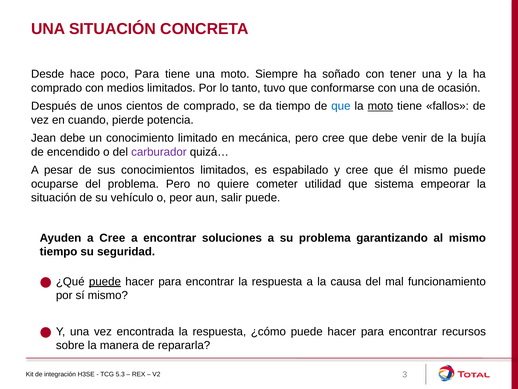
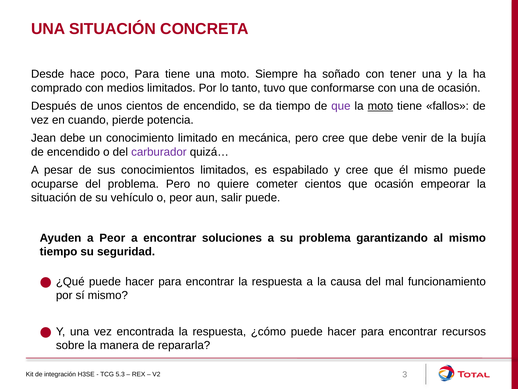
cientos de comprado: comprado -> encendido
que at (341, 106) colour: blue -> purple
cometer utilidad: utilidad -> cientos
que sistema: sistema -> ocasión
a Cree: Cree -> Peor
puede at (105, 281) underline: present -> none
